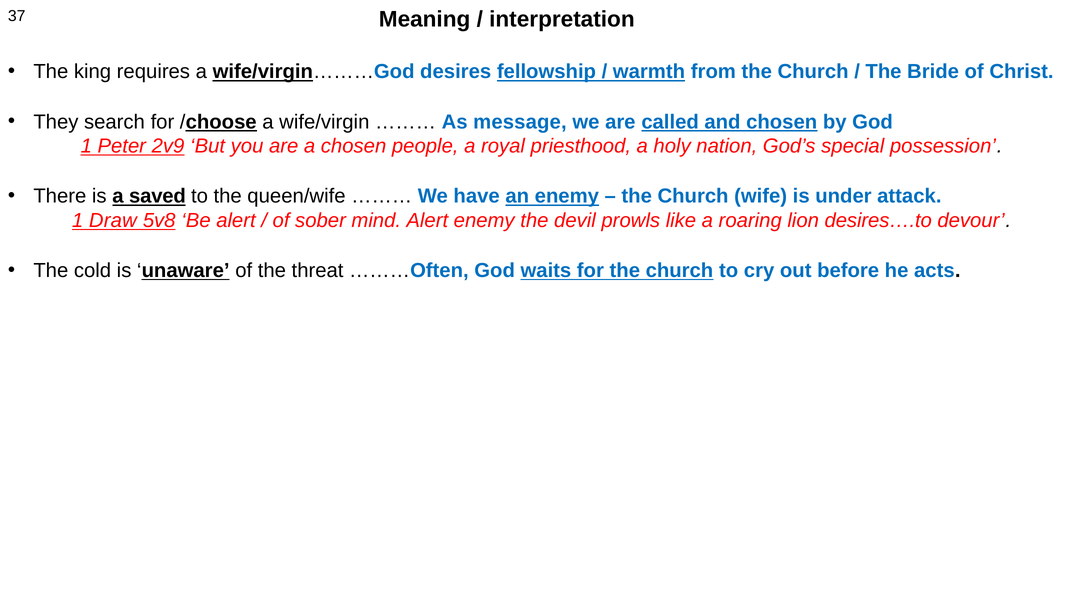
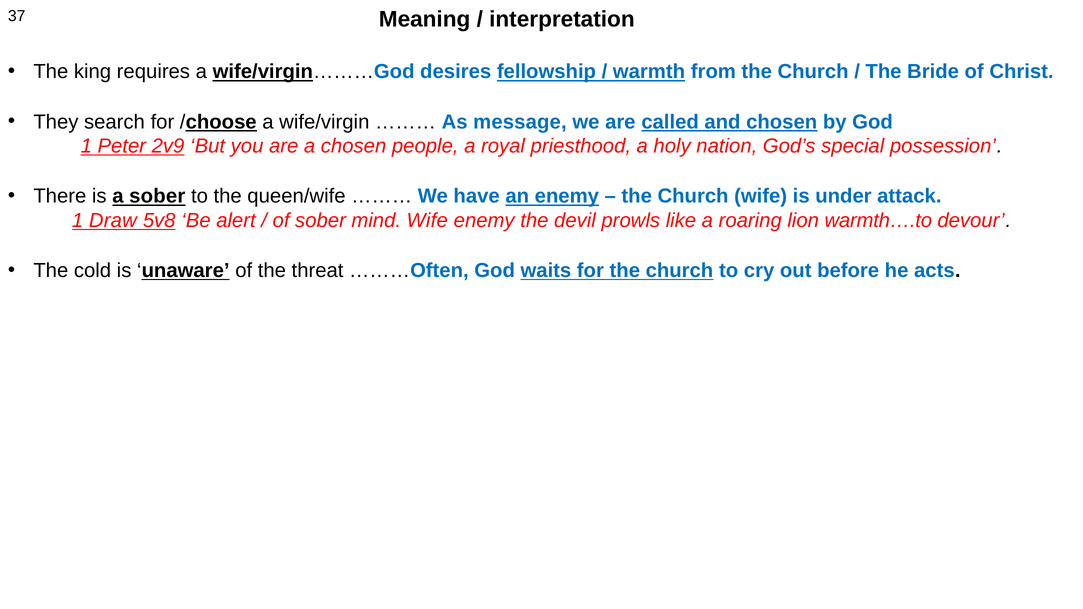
a saved: saved -> sober
mind Alert: Alert -> Wife
desires….to: desires….to -> warmth….to
